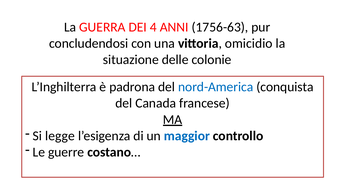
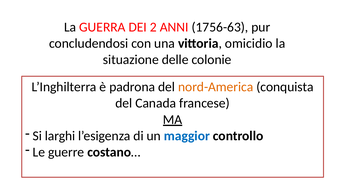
4: 4 -> 2
nord-America colour: blue -> orange
legge: legge -> larghi
